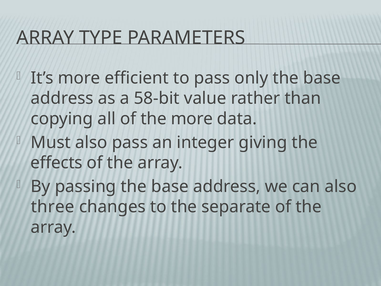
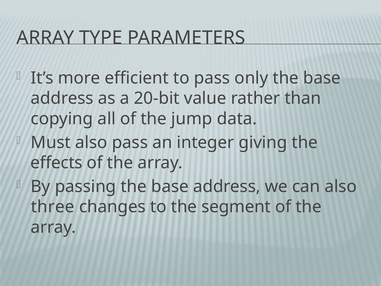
58-bit: 58-bit -> 20-bit
the more: more -> jump
separate: separate -> segment
